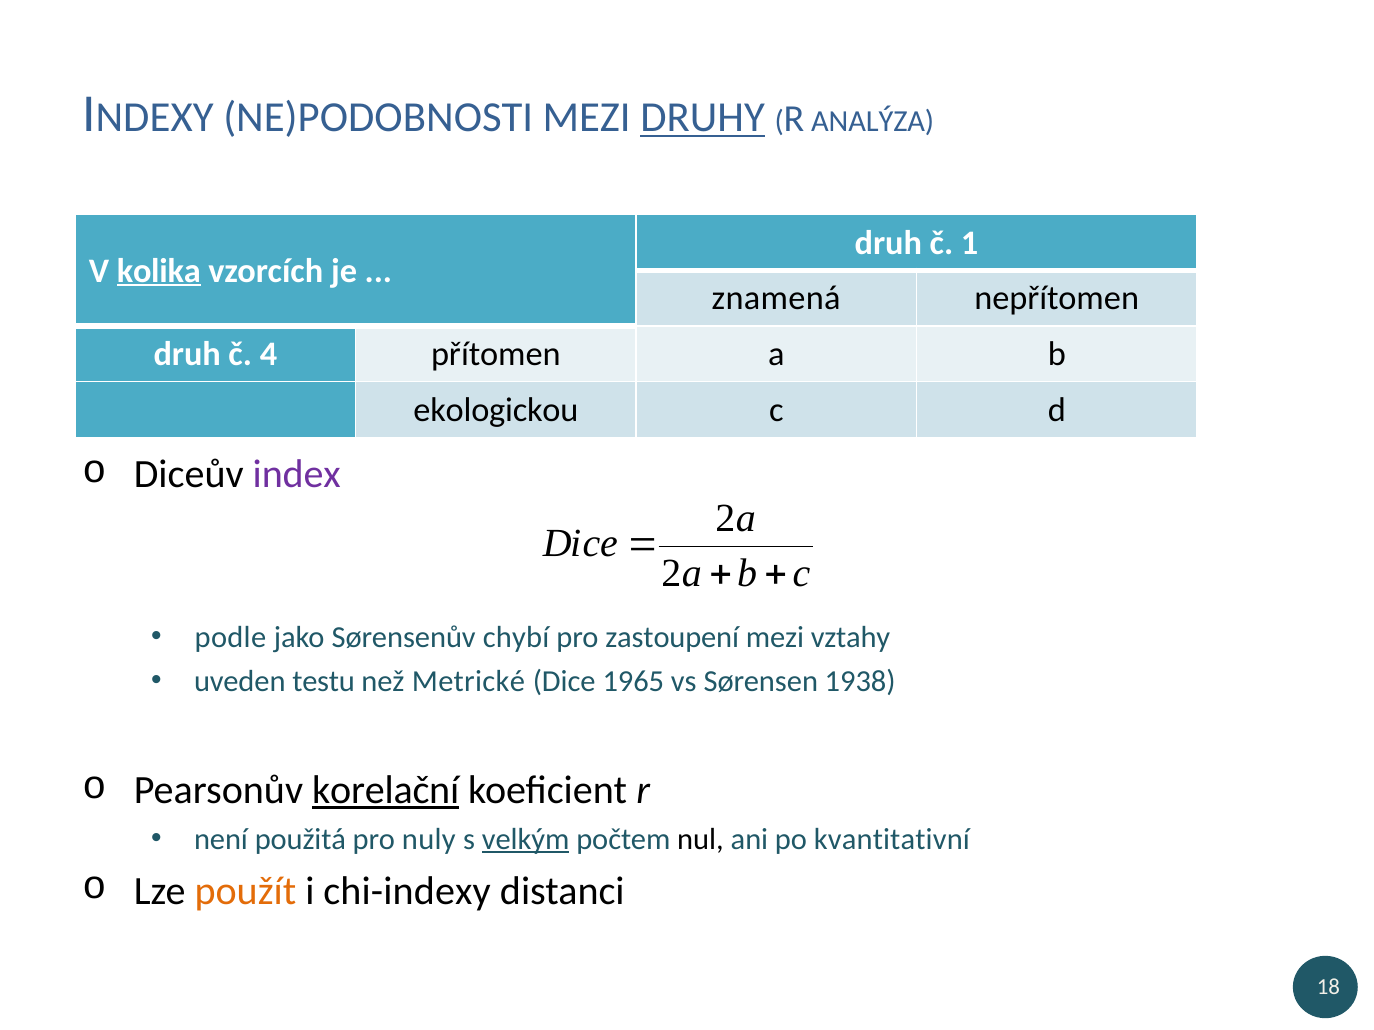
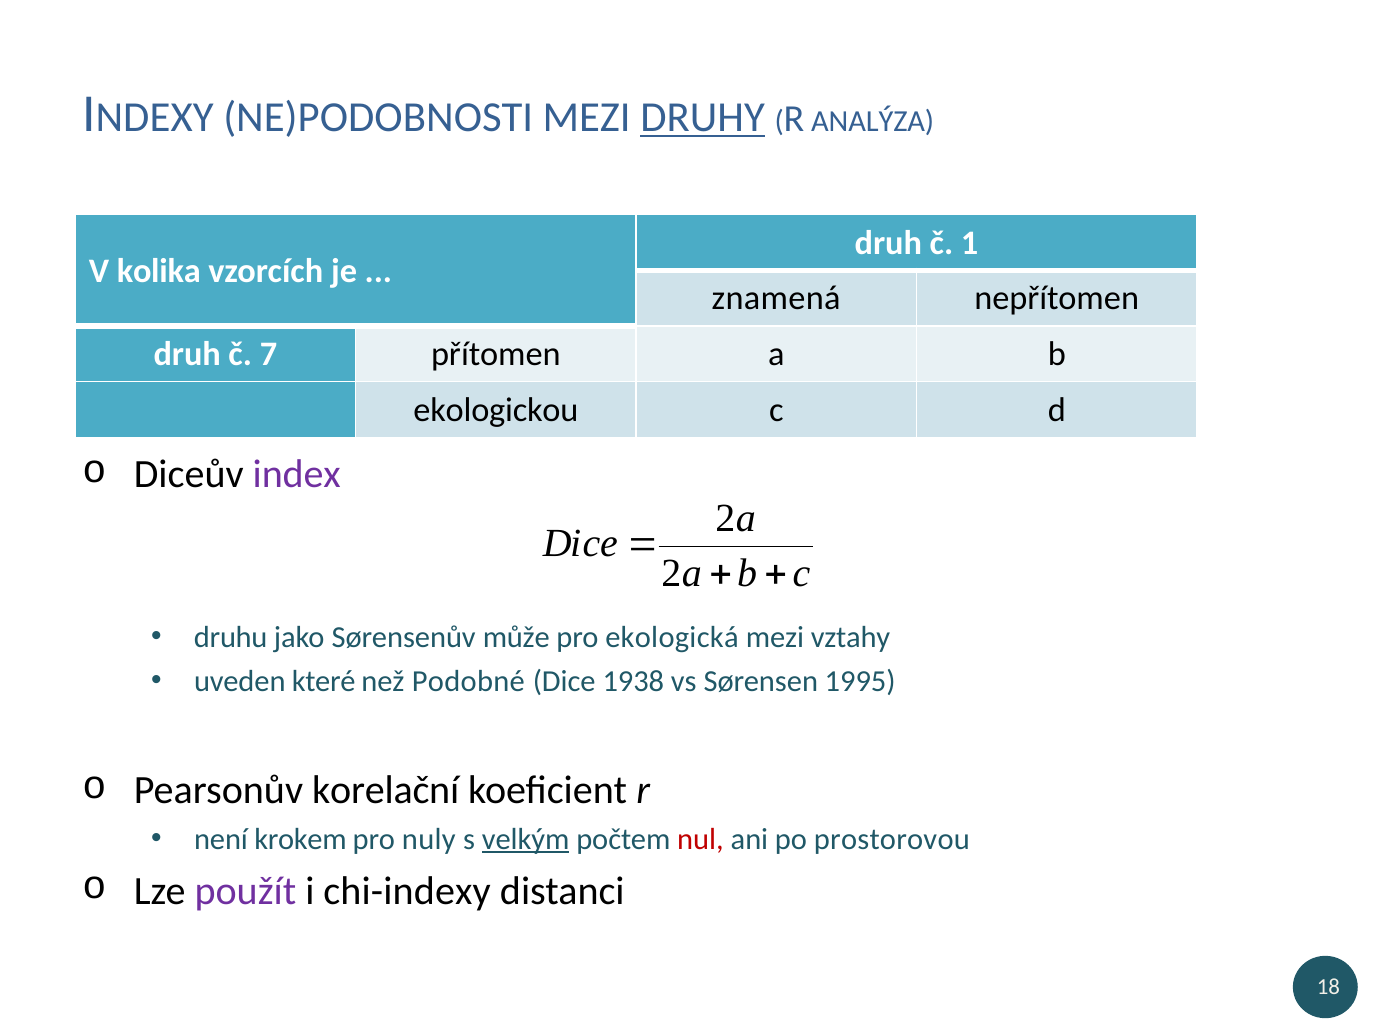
kolika underline: present -> none
4: 4 -> 7
podle: podle -> druhu
chybí: chybí -> může
zastoupení: zastoupení -> ekologická
testu: testu -> které
Metrické: Metrické -> Podobné
1965: 1965 -> 1938
1938: 1938 -> 1995
korelační underline: present -> none
použitá: použitá -> krokem
nul colour: black -> red
kvantitativní: kvantitativní -> prostorovou
použít colour: orange -> purple
